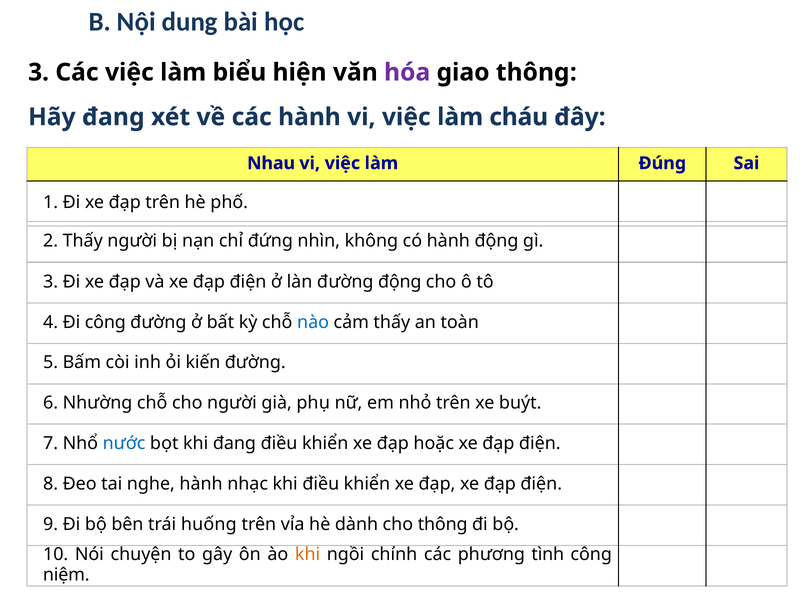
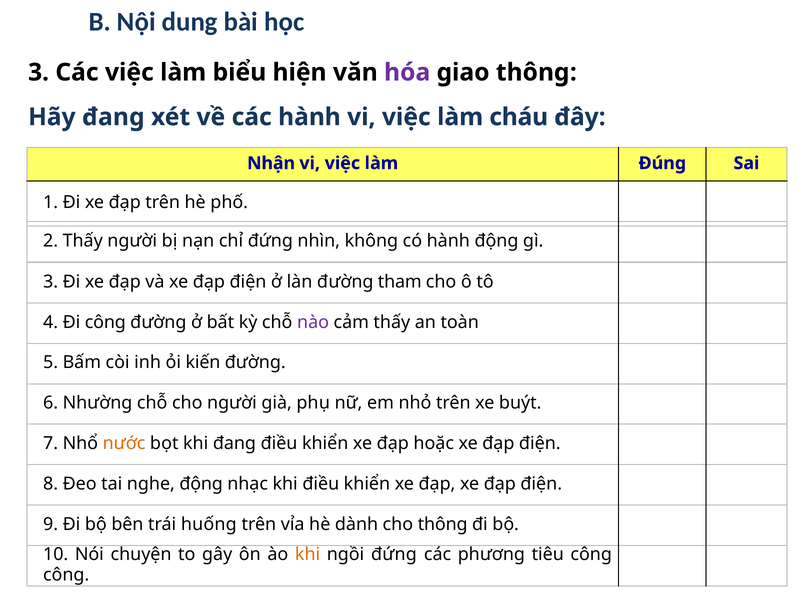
Nhau: Nhau -> Nhận
đường động: động -> tham
nào colour: blue -> purple
nước colour: blue -> orange
nghe hành: hành -> động
ngồi chỉnh: chỉnh -> đứng
tình: tình -> tiêu
niệm at (66, 574): niệm -> công
